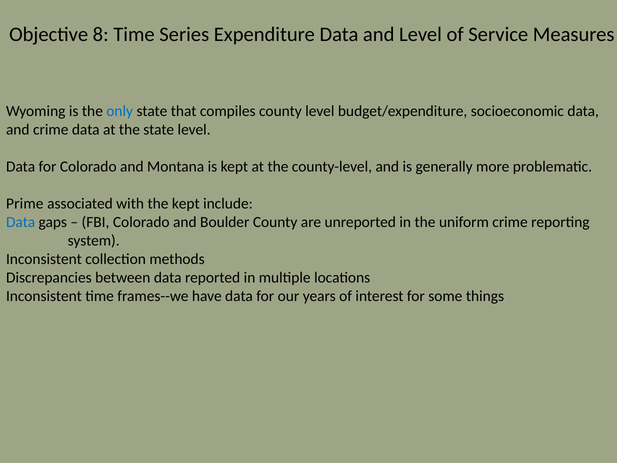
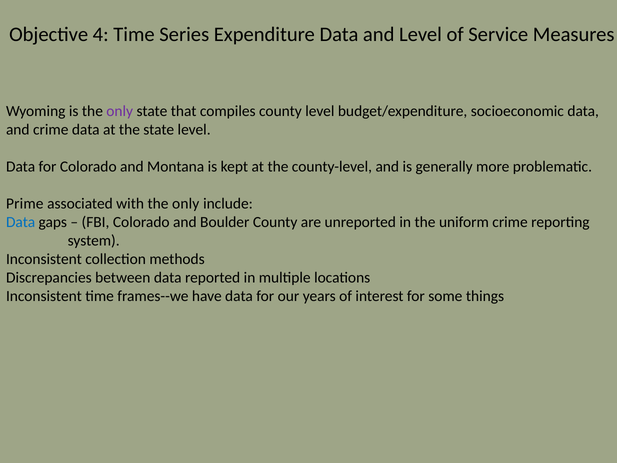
8: 8 -> 4
only at (120, 111) colour: blue -> purple
with the kept: kept -> only
